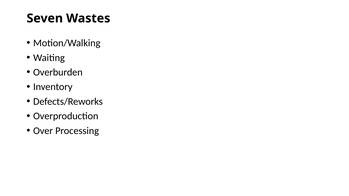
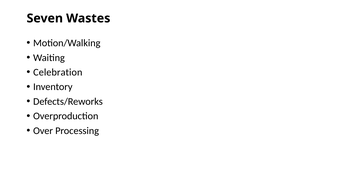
Overburden: Overburden -> Celebration
